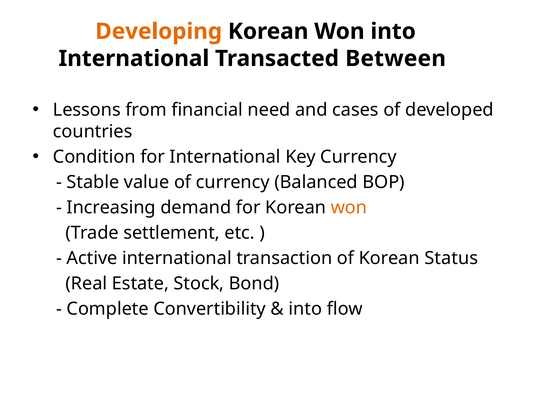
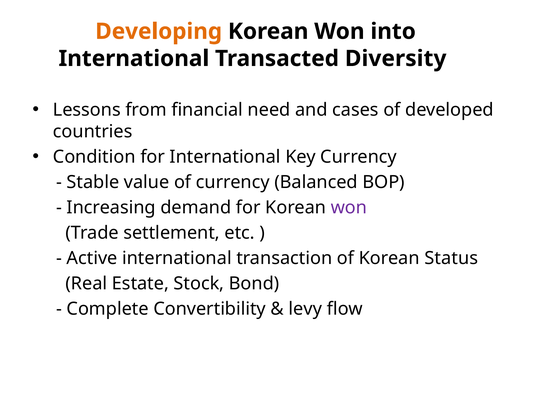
Between: Between -> Diversity
won at (349, 208) colour: orange -> purple
into at (305, 309): into -> levy
